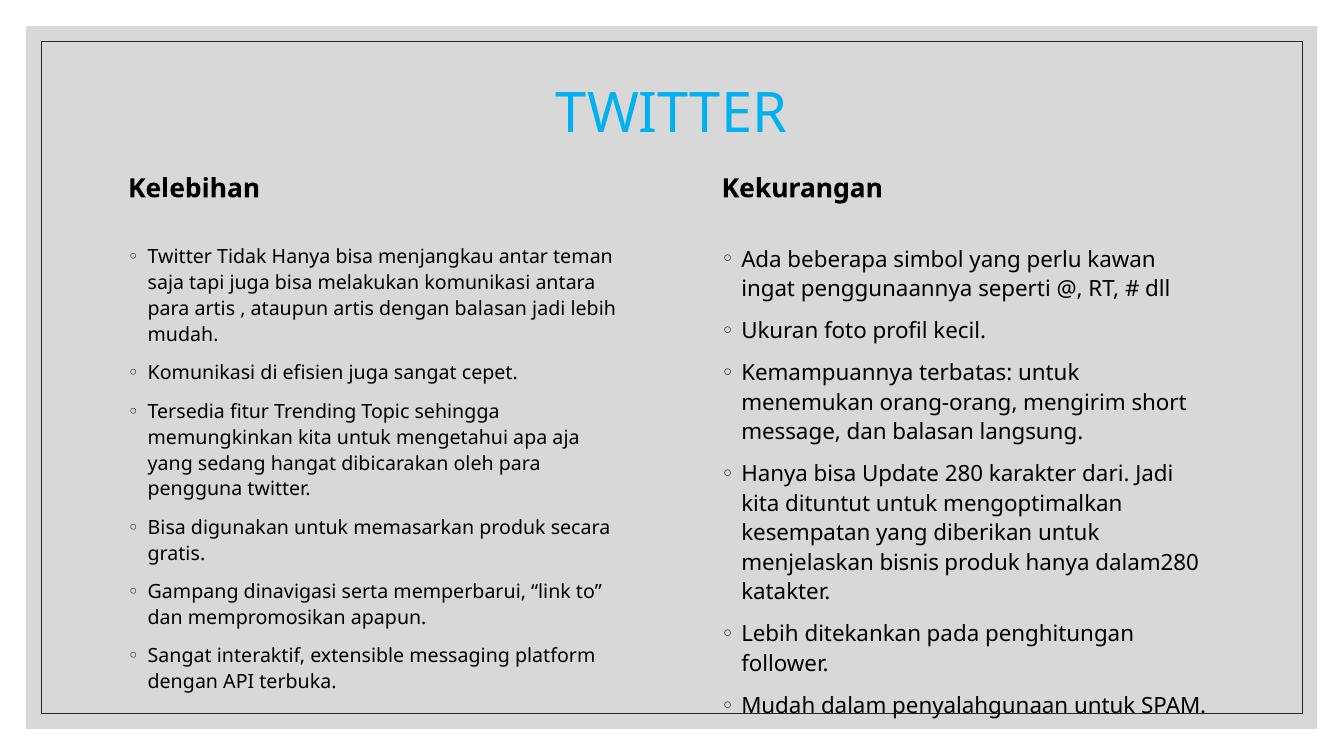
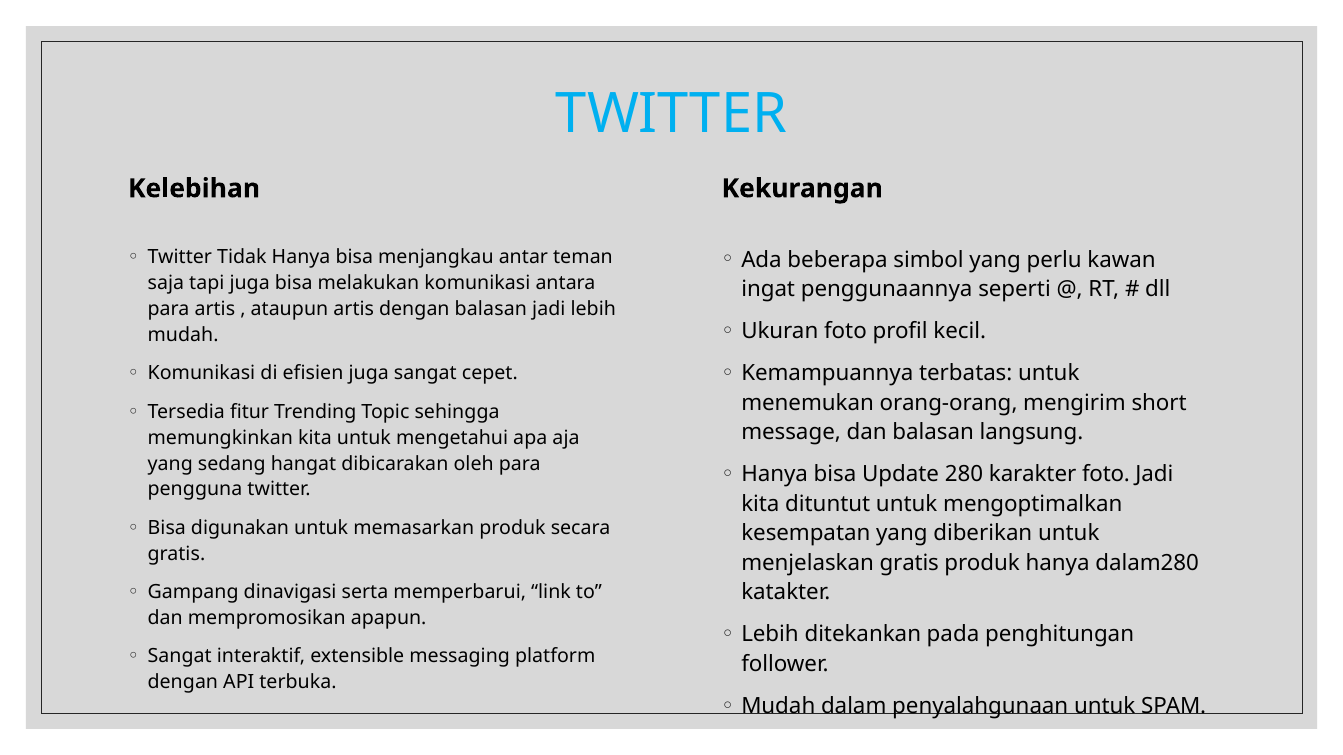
karakter dari: dari -> foto
menjelaskan bisnis: bisnis -> gratis
